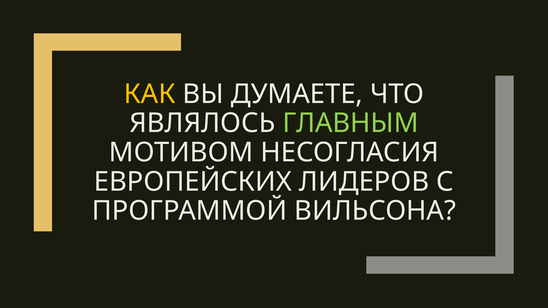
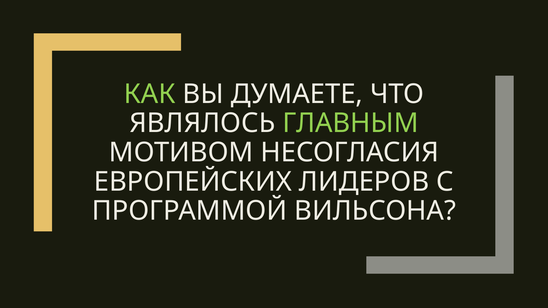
КАК colour: yellow -> light green
